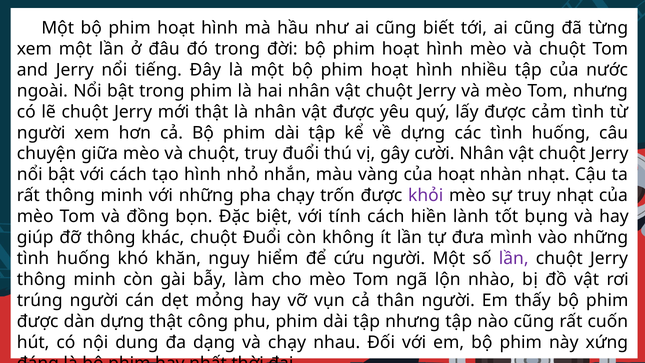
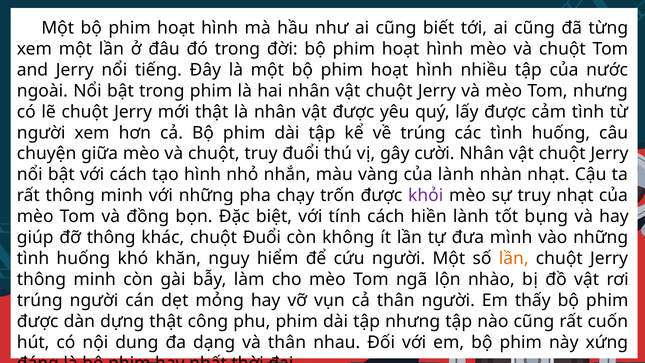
về dựng: dựng -> trúng
của hoạt: hoạt -> lành
lần at (514, 258) colour: purple -> orange
và chạy: chạy -> thân
